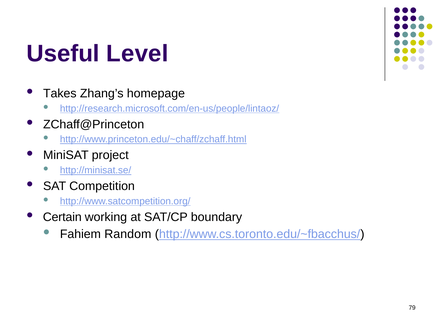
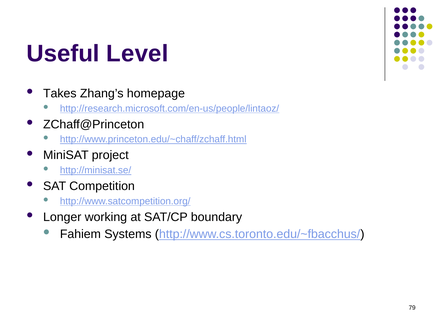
Certain: Certain -> Longer
Random: Random -> Systems
